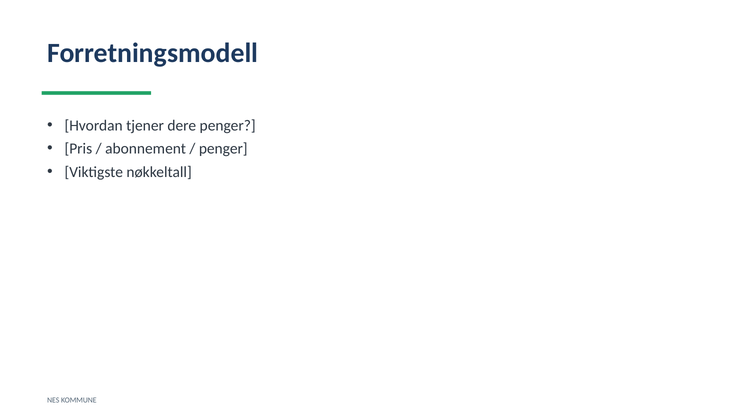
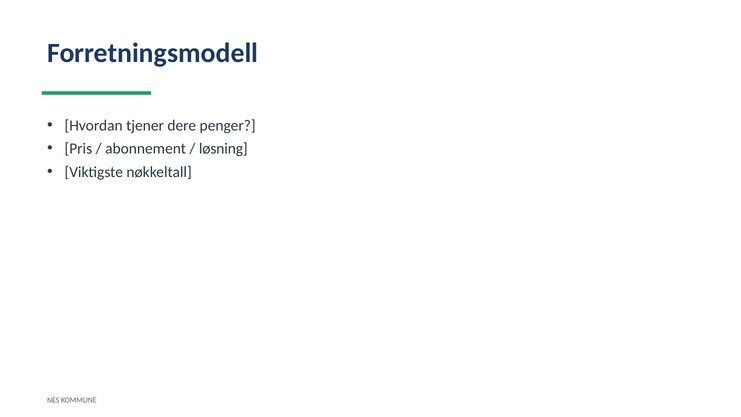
penger at (223, 149): penger -> løsning
